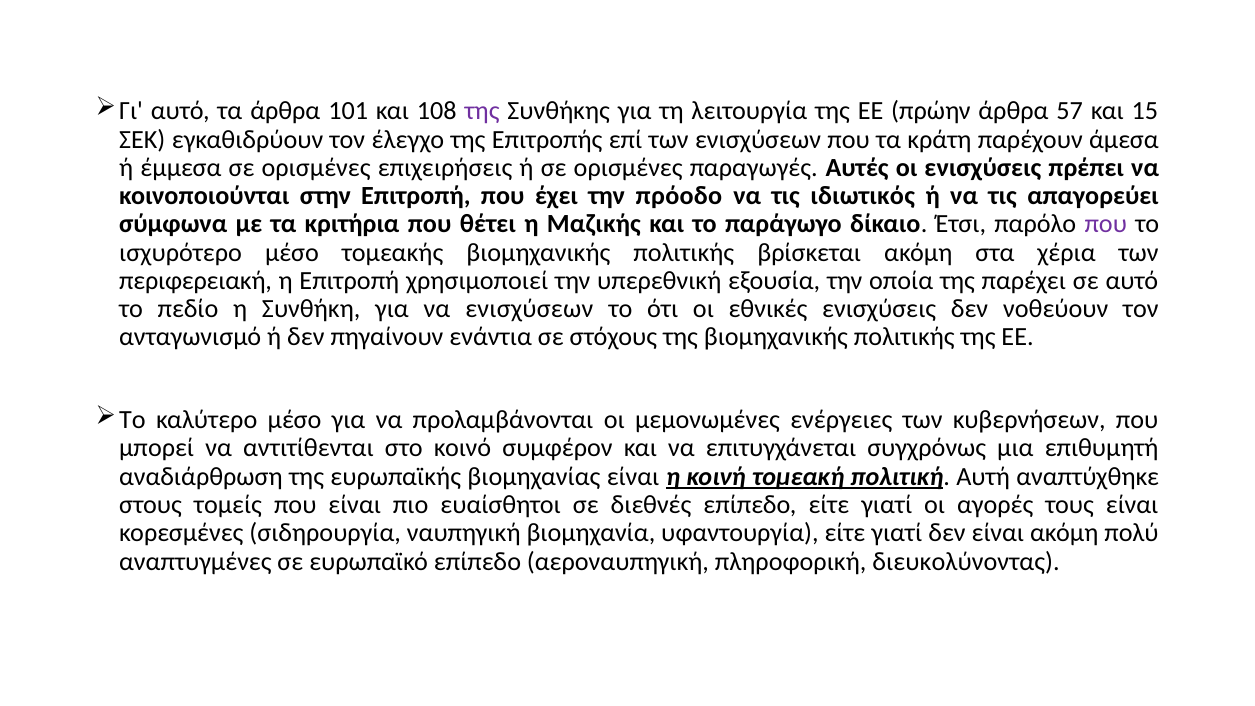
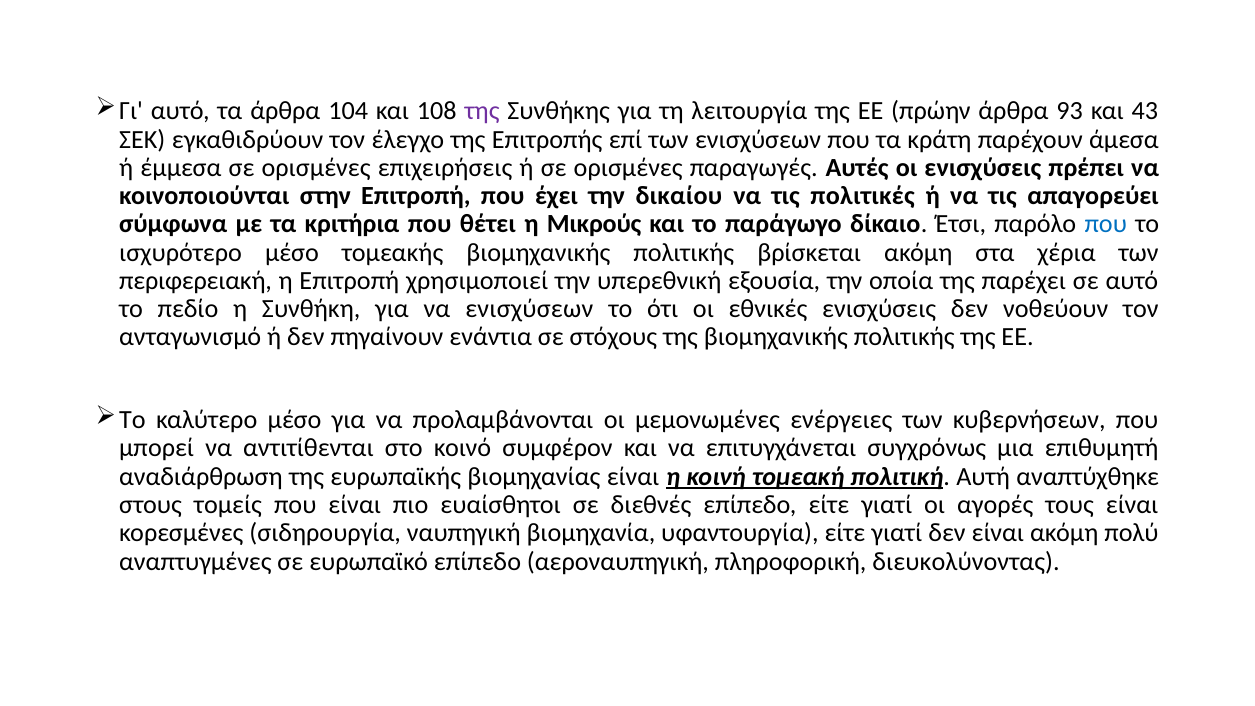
101: 101 -> 104
57: 57 -> 93
15: 15 -> 43
πρόοδο: πρόοδο -> δικαίου
ιδιωτικός: ιδιωτικός -> πολιτικές
Μαζικής: Μαζικής -> Μικρούς
που at (1106, 224) colour: purple -> blue
